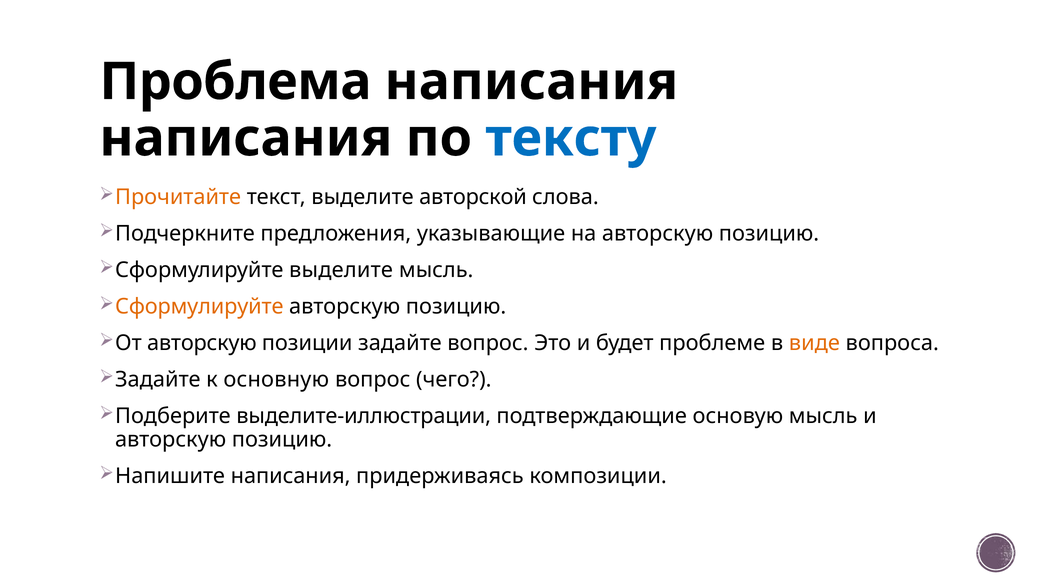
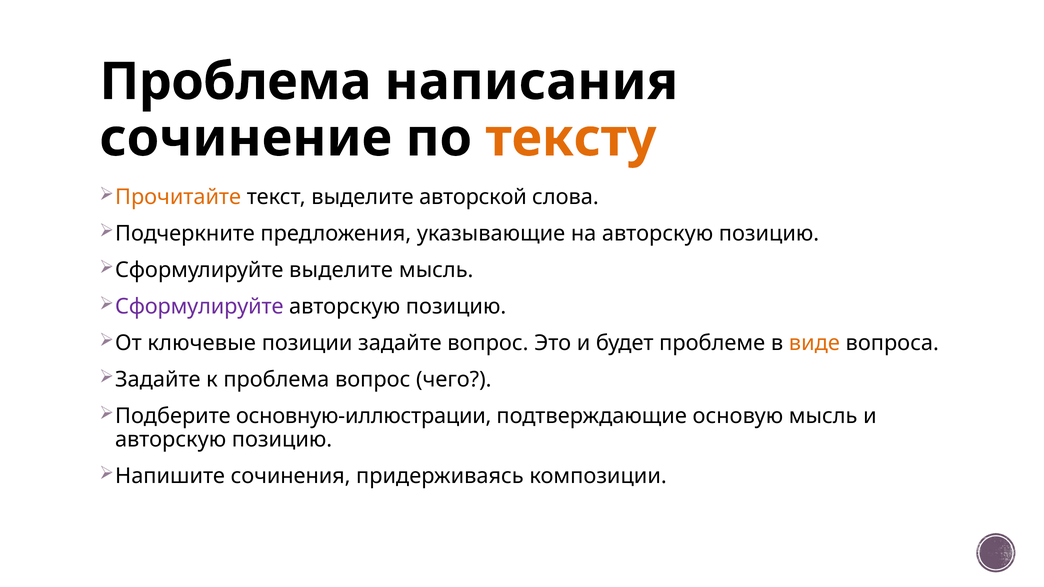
написания at (246, 138): написания -> сочинение
тексту colour: blue -> orange
Сформулируйте at (199, 307) colour: orange -> purple
От авторскую: авторскую -> ключевые
к основную: основную -> проблема
выделите-иллюстрации: выделите-иллюстрации -> основную-иллюстрации
Напишите написания: написания -> сочинения
